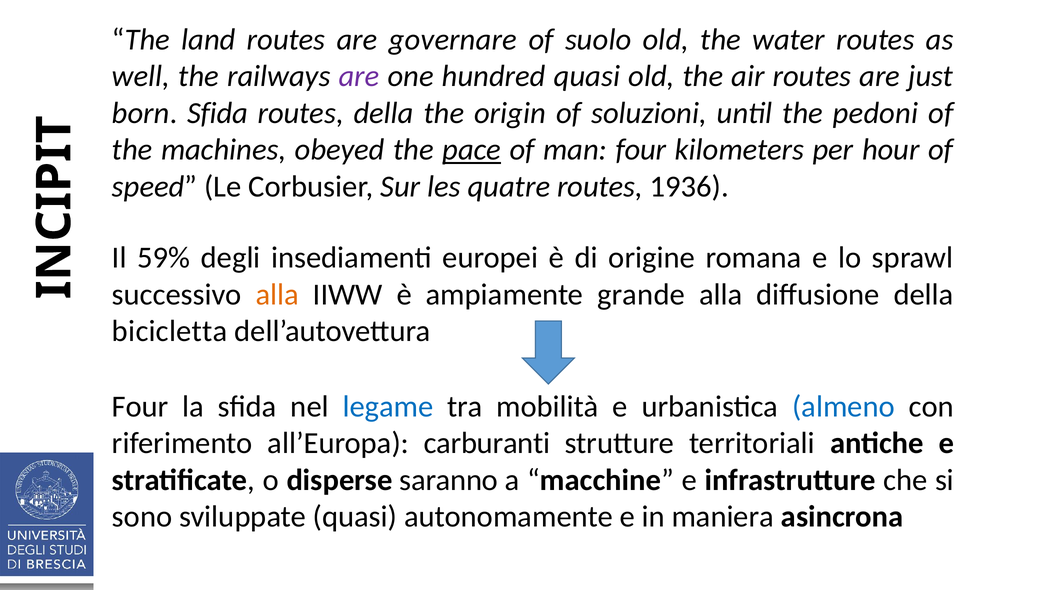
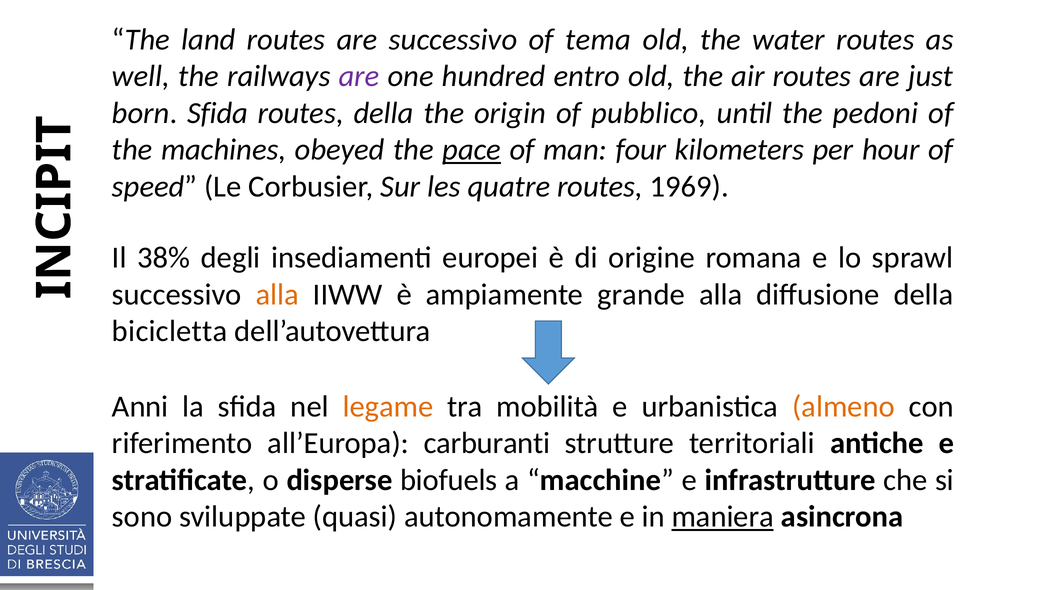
are governare: governare -> successivo
suolo: suolo -> tema
hundred quasi: quasi -> entro
soluzioni: soluzioni -> pubblico
1936: 1936 -> 1969
59%: 59% -> 38%
Four at (140, 407): Four -> Anni
legame colour: blue -> orange
almeno colour: blue -> orange
saranno: saranno -> biofuels
maniera underline: none -> present
